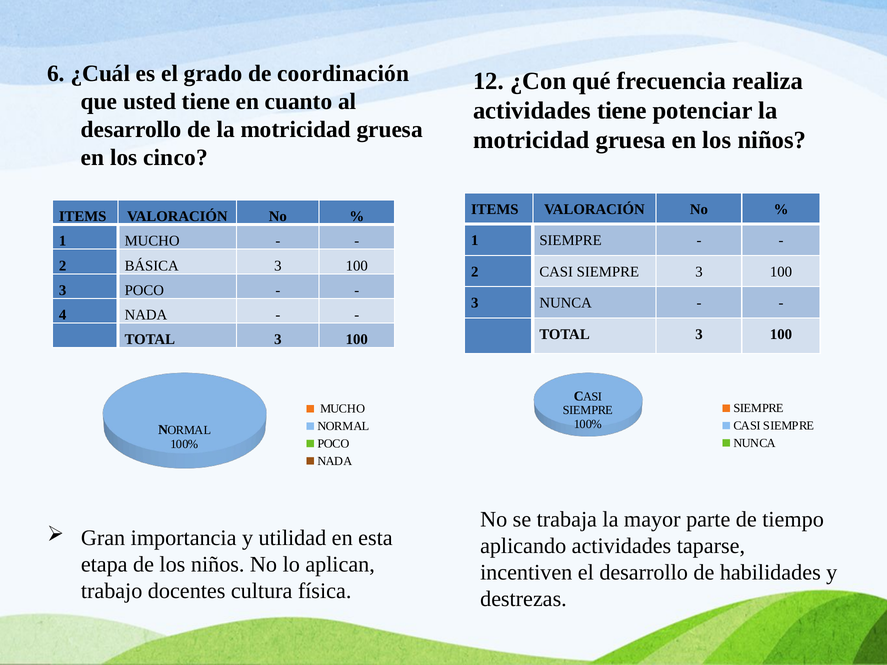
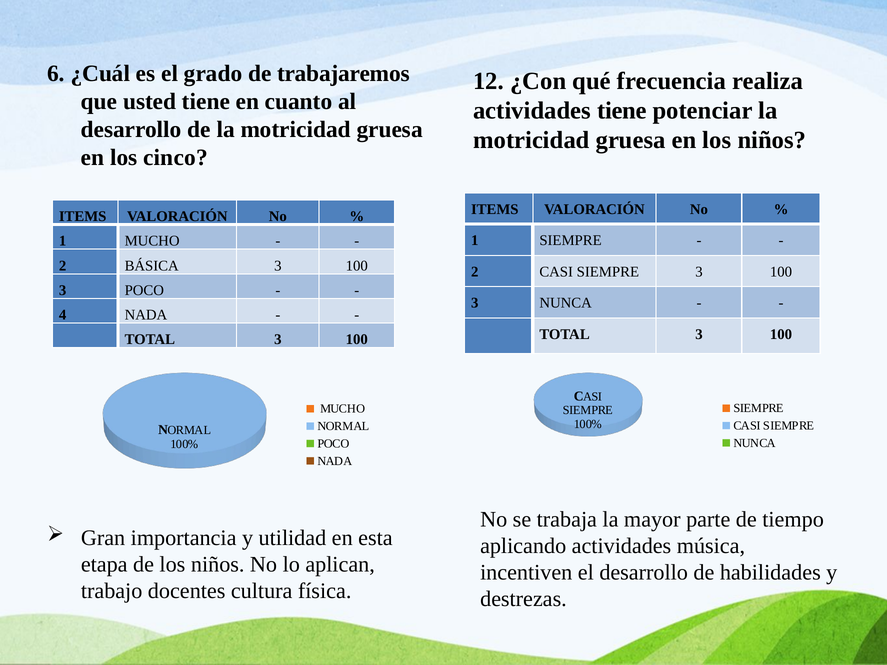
coordinación: coordinación -> trabajaremos
taparse: taparse -> música
